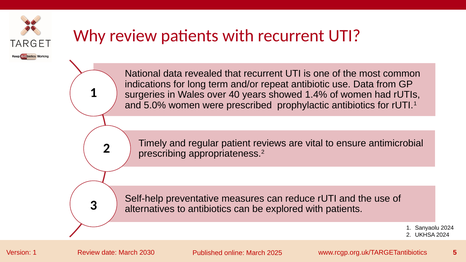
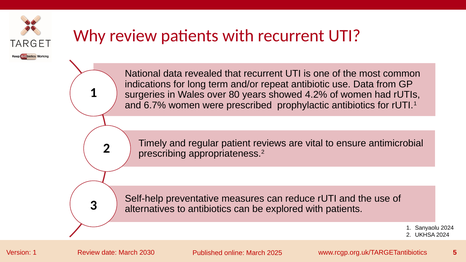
40: 40 -> 80
1.4%: 1.4% -> 4.2%
5.0%: 5.0% -> 6.7%
